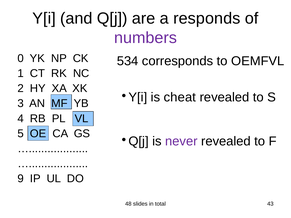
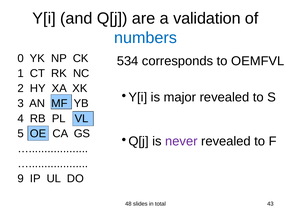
responds: responds -> validation
numbers colour: purple -> blue
cheat: cheat -> major
